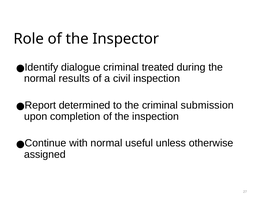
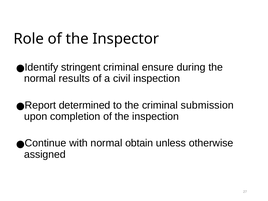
dialogue: dialogue -> stringent
treated: treated -> ensure
useful: useful -> obtain
